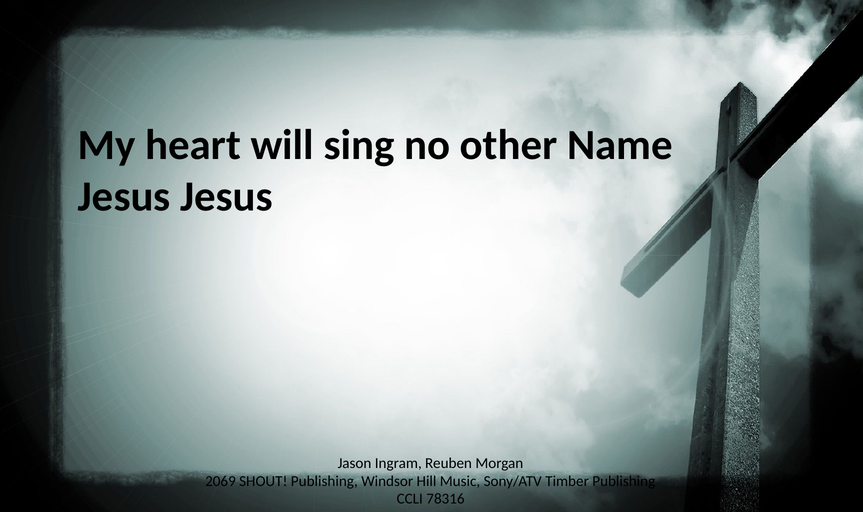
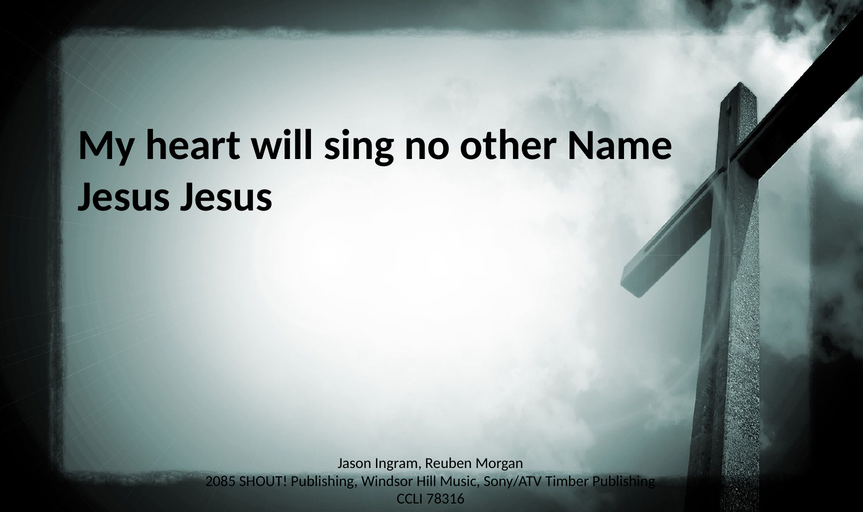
2069: 2069 -> 2085
